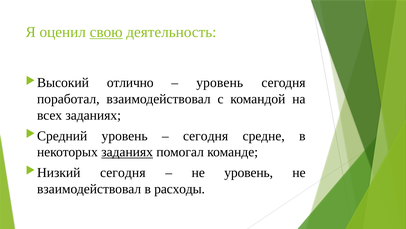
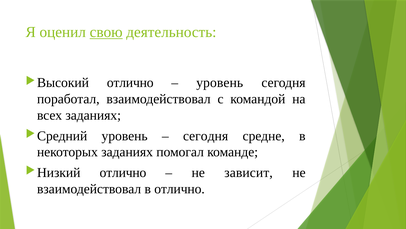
заданиях at (127, 152) underline: present -> none
сегодня at (123, 172): сегодня -> отлично
не уровень: уровень -> зависит
в расходы: расходы -> отлично
